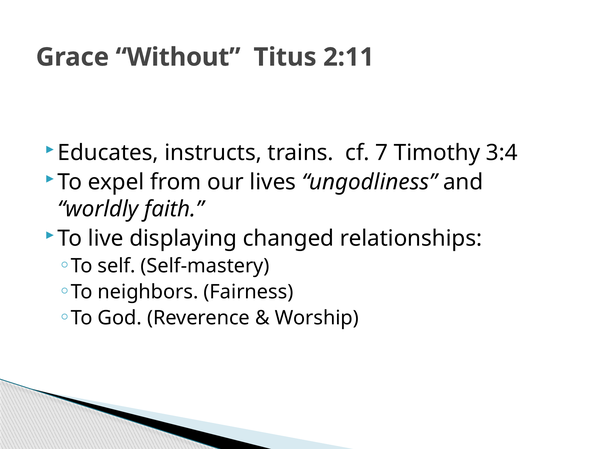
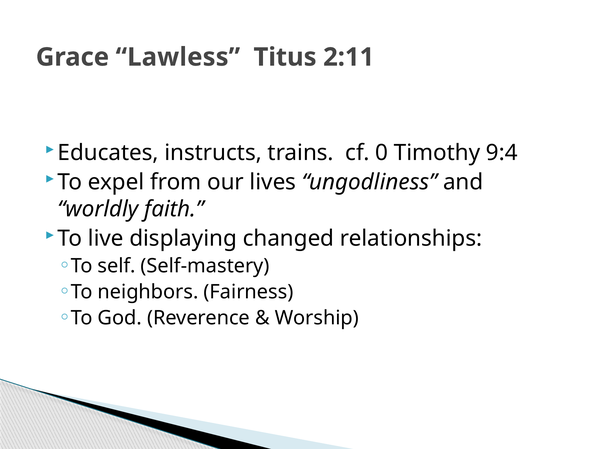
Without: Without -> Lawless
7: 7 -> 0
3:4: 3:4 -> 9:4
